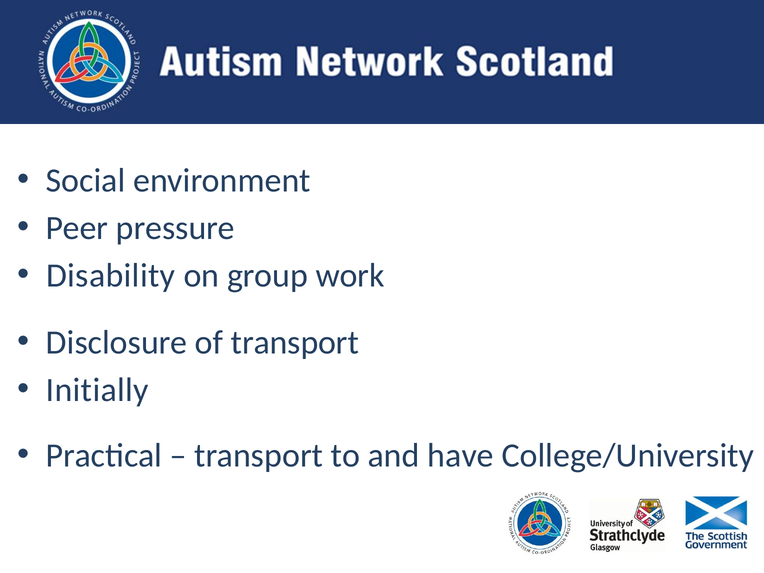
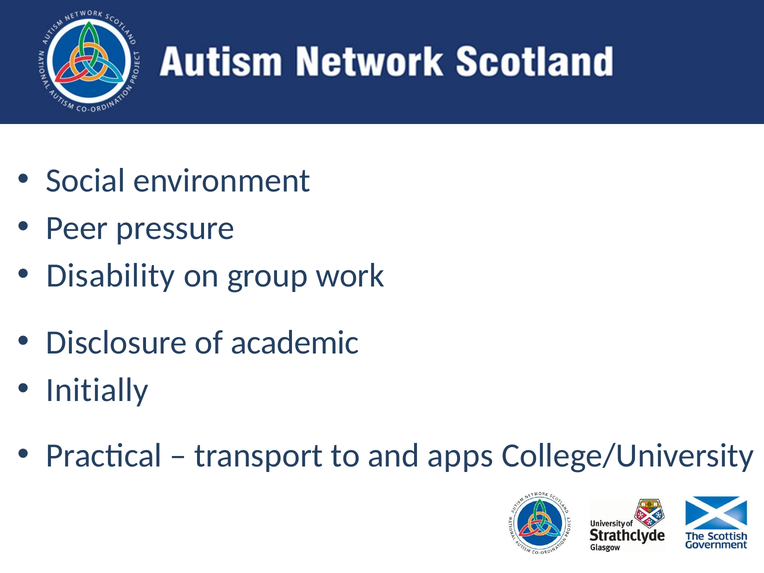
of transport: transport -> academic
have: have -> apps
